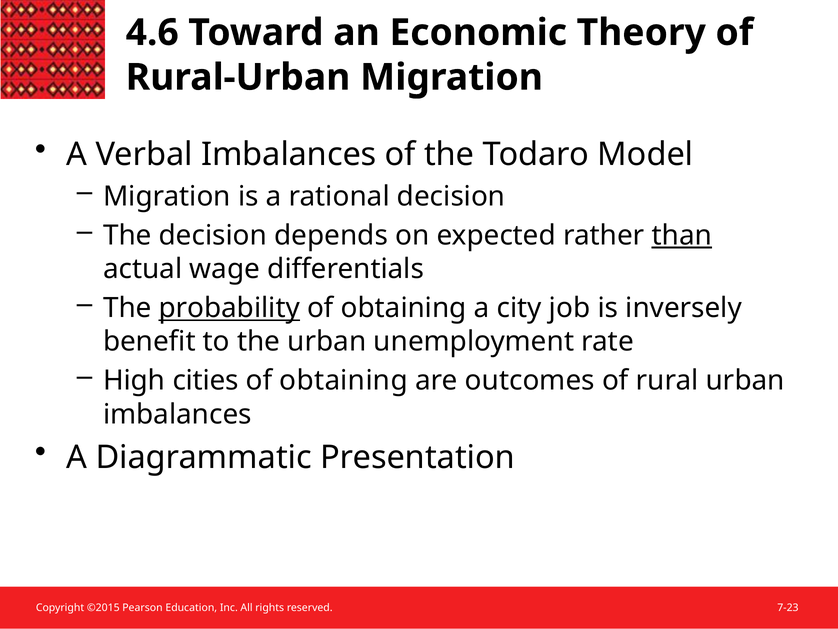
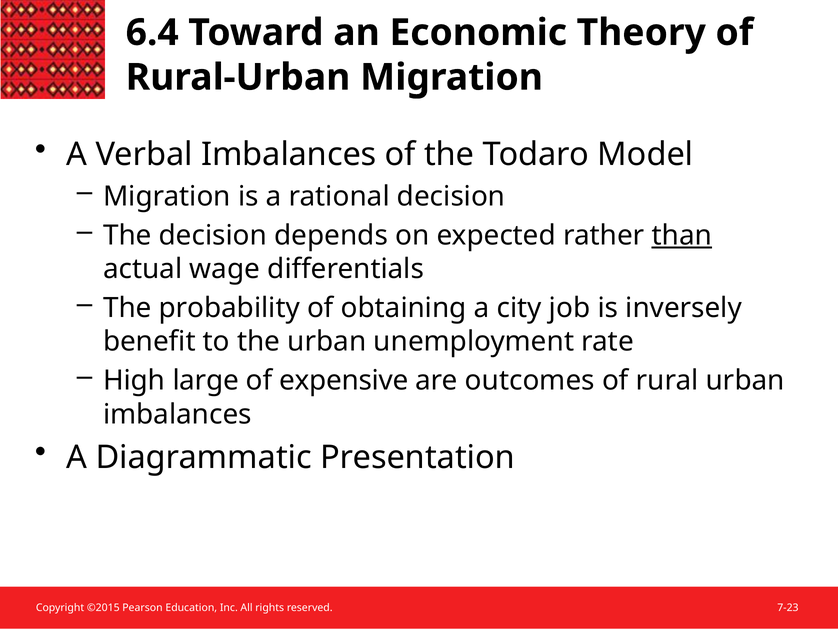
4.6: 4.6 -> 6.4
probability underline: present -> none
cities: cities -> large
obtaining at (344, 380): obtaining -> expensive
